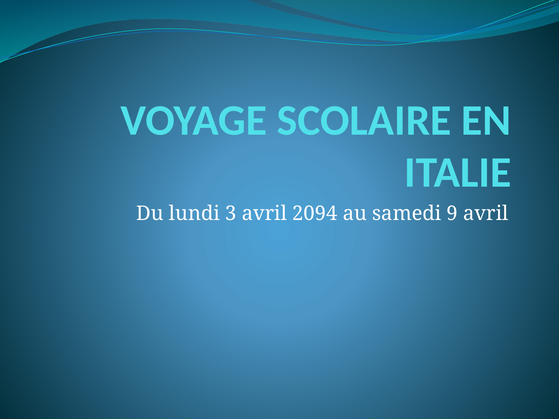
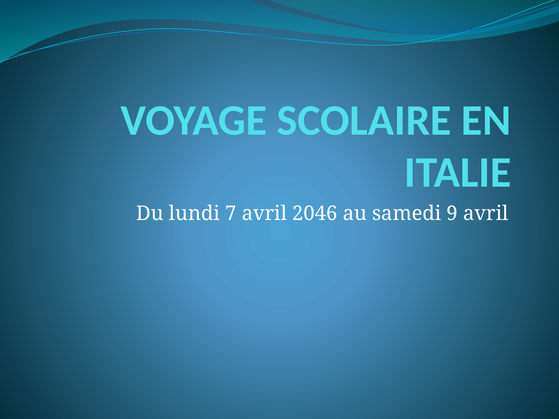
3: 3 -> 7
2094: 2094 -> 2046
